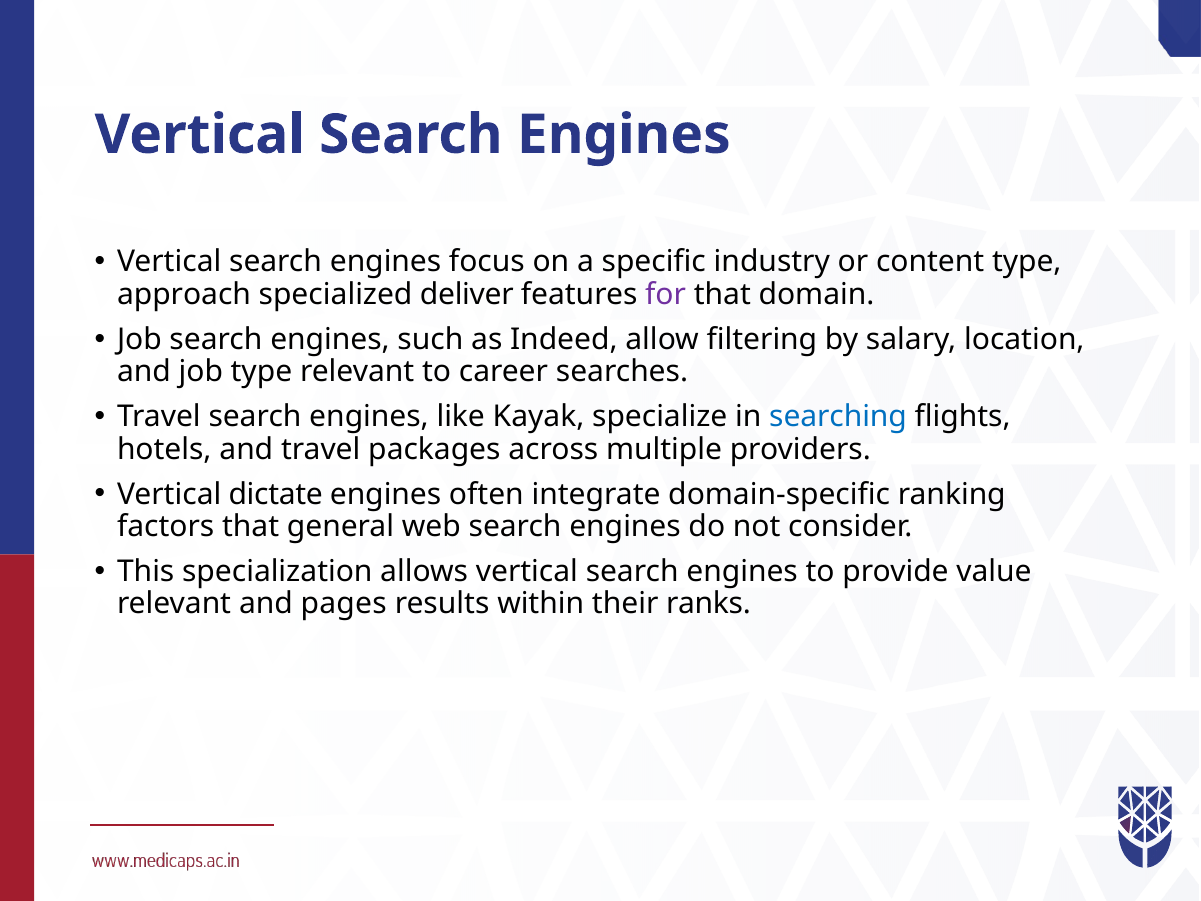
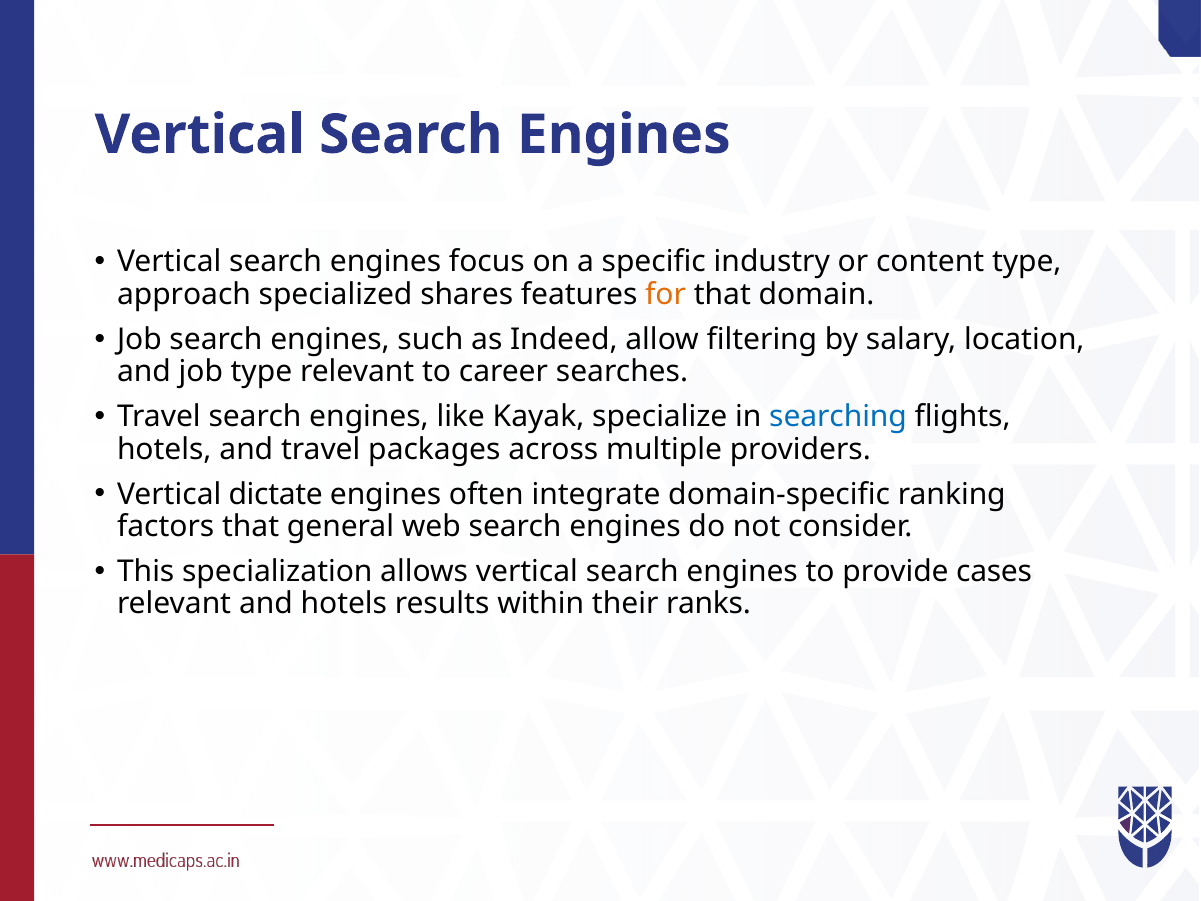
deliver: deliver -> shares
for colour: purple -> orange
value: value -> cases
and pages: pages -> hotels
